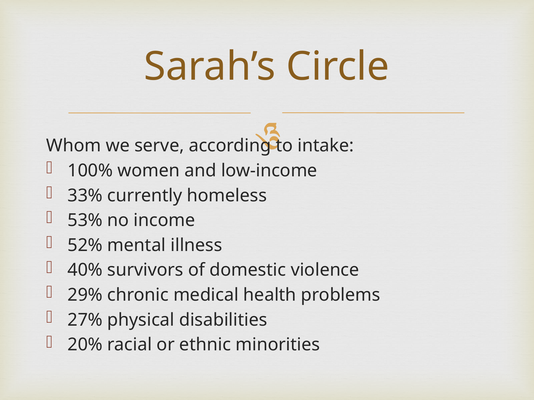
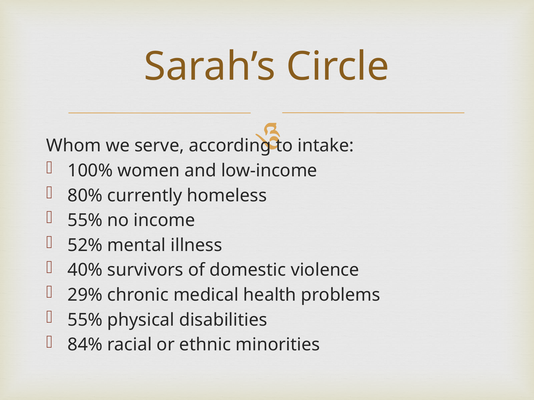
33%: 33% -> 80%
53% at (85, 221): 53% -> 55%
27% at (85, 320): 27% -> 55%
20%: 20% -> 84%
